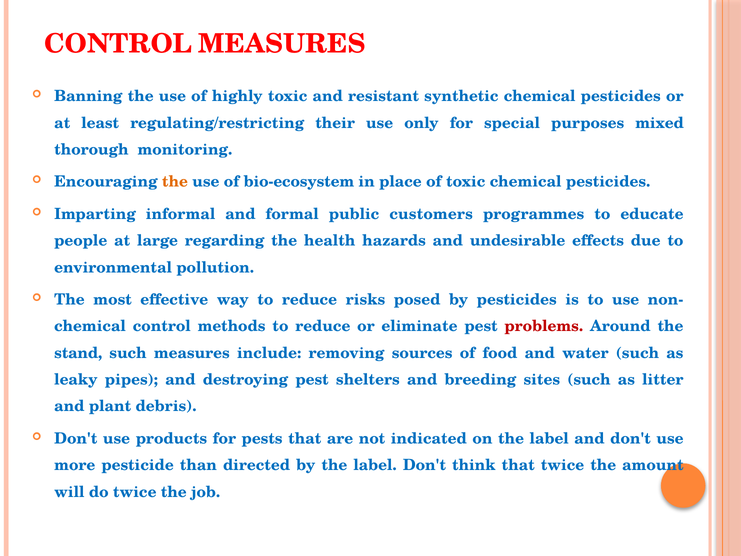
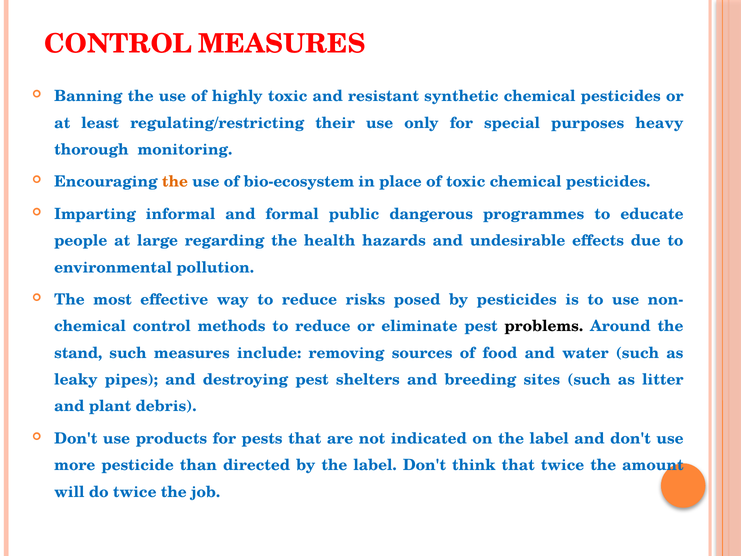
mixed: mixed -> heavy
customers: customers -> dangerous
problems colour: red -> black
